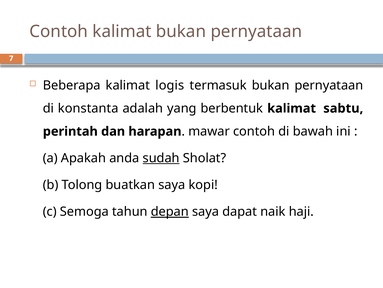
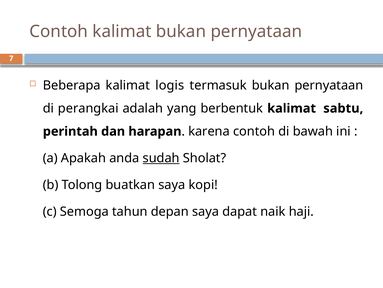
konstanta: konstanta -> perangkai
mawar: mawar -> karena
depan underline: present -> none
